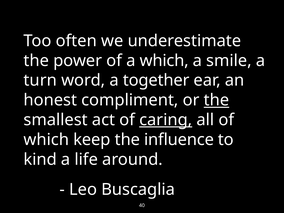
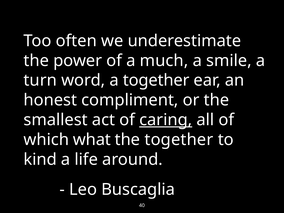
a which: which -> much
the at (216, 100) underline: present -> none
keep: keep -> what
the influence: influence -> together
